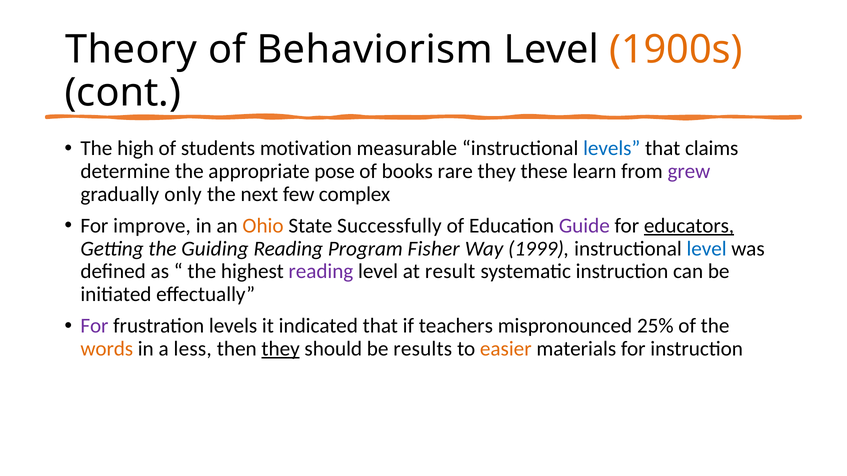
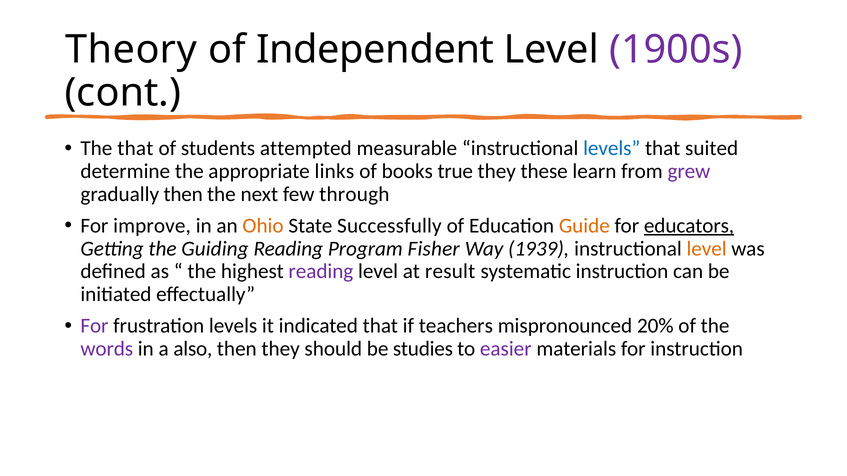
Behaviorism: Behaviorism -> Independent
1900s colour: orange -> purple
The high: high -> that
motivation: motivation -> attempted
claims: claims -> suited
pose: pose -> links
rare: rare -> true
gradually only: only -> then
complex: complex -> through
Guide colour: purple -> orange
1999: 1999 -> 1939
level at (707, 249) colour: blue -> orange
25%: 25% -> 20%
words colour: orange -> purple
less: less -> also
they at (281, 349) underline: present -> none
results: results -> studies
easier colour: orange -> purple
